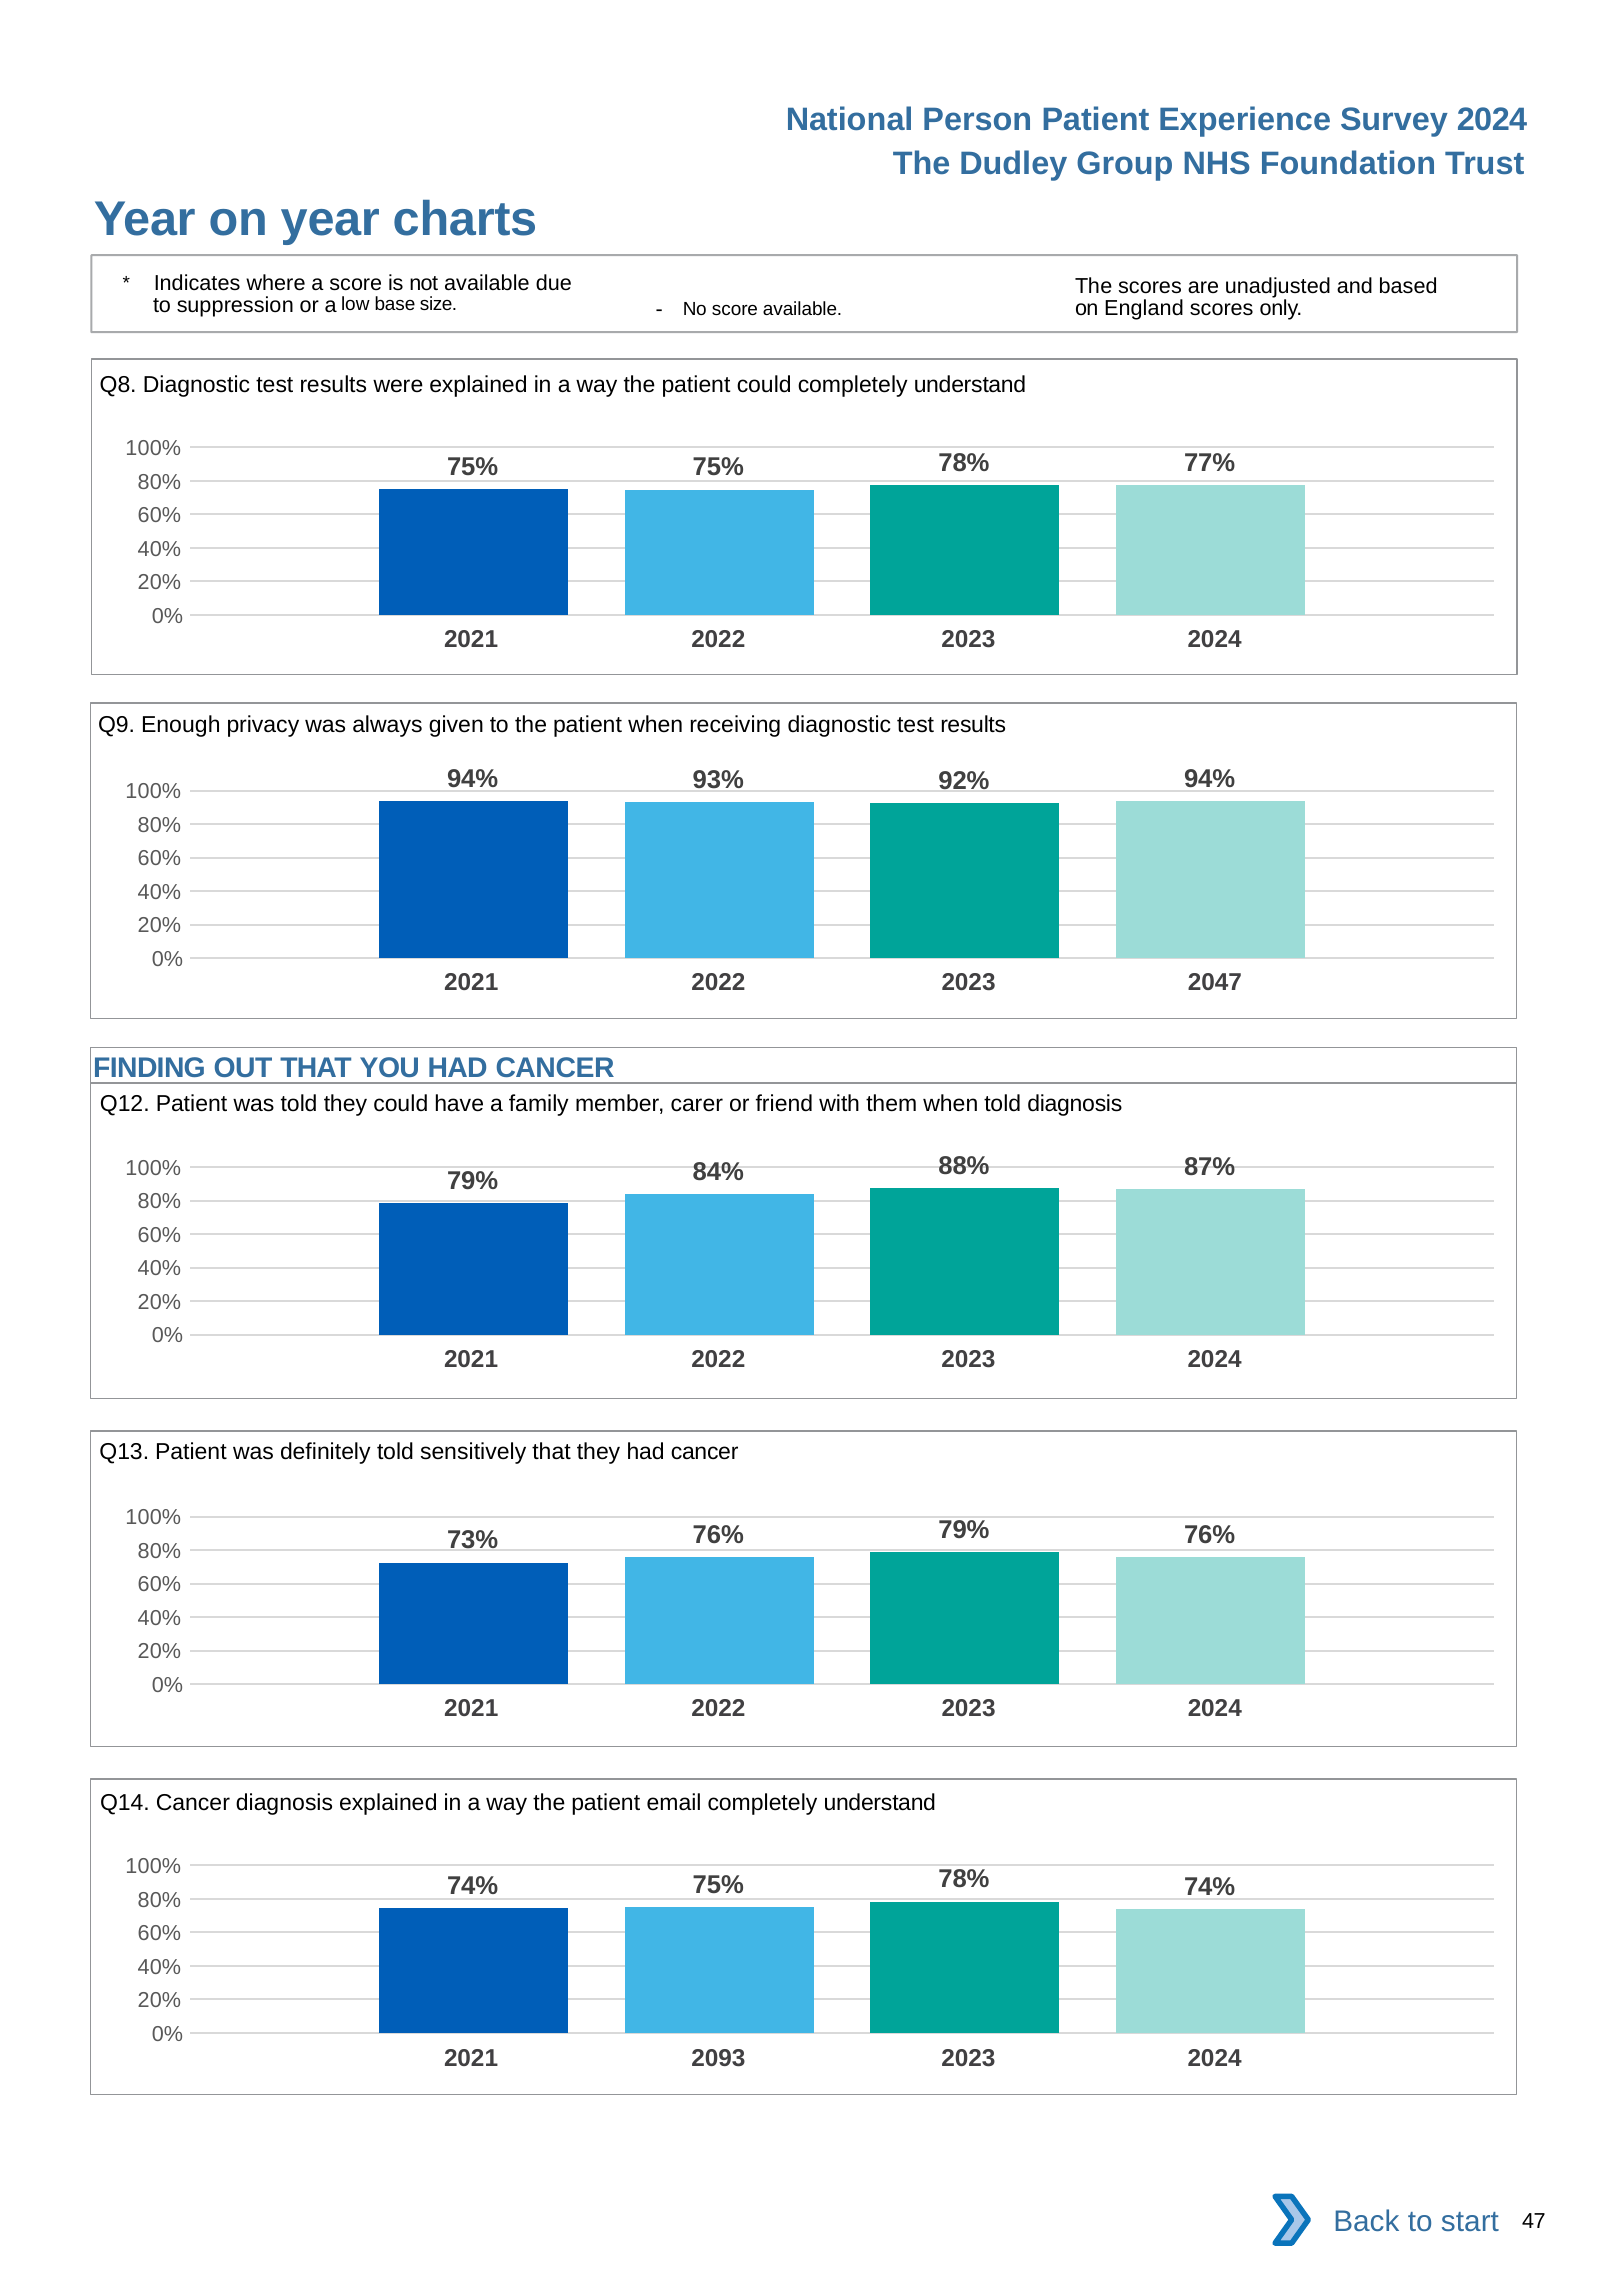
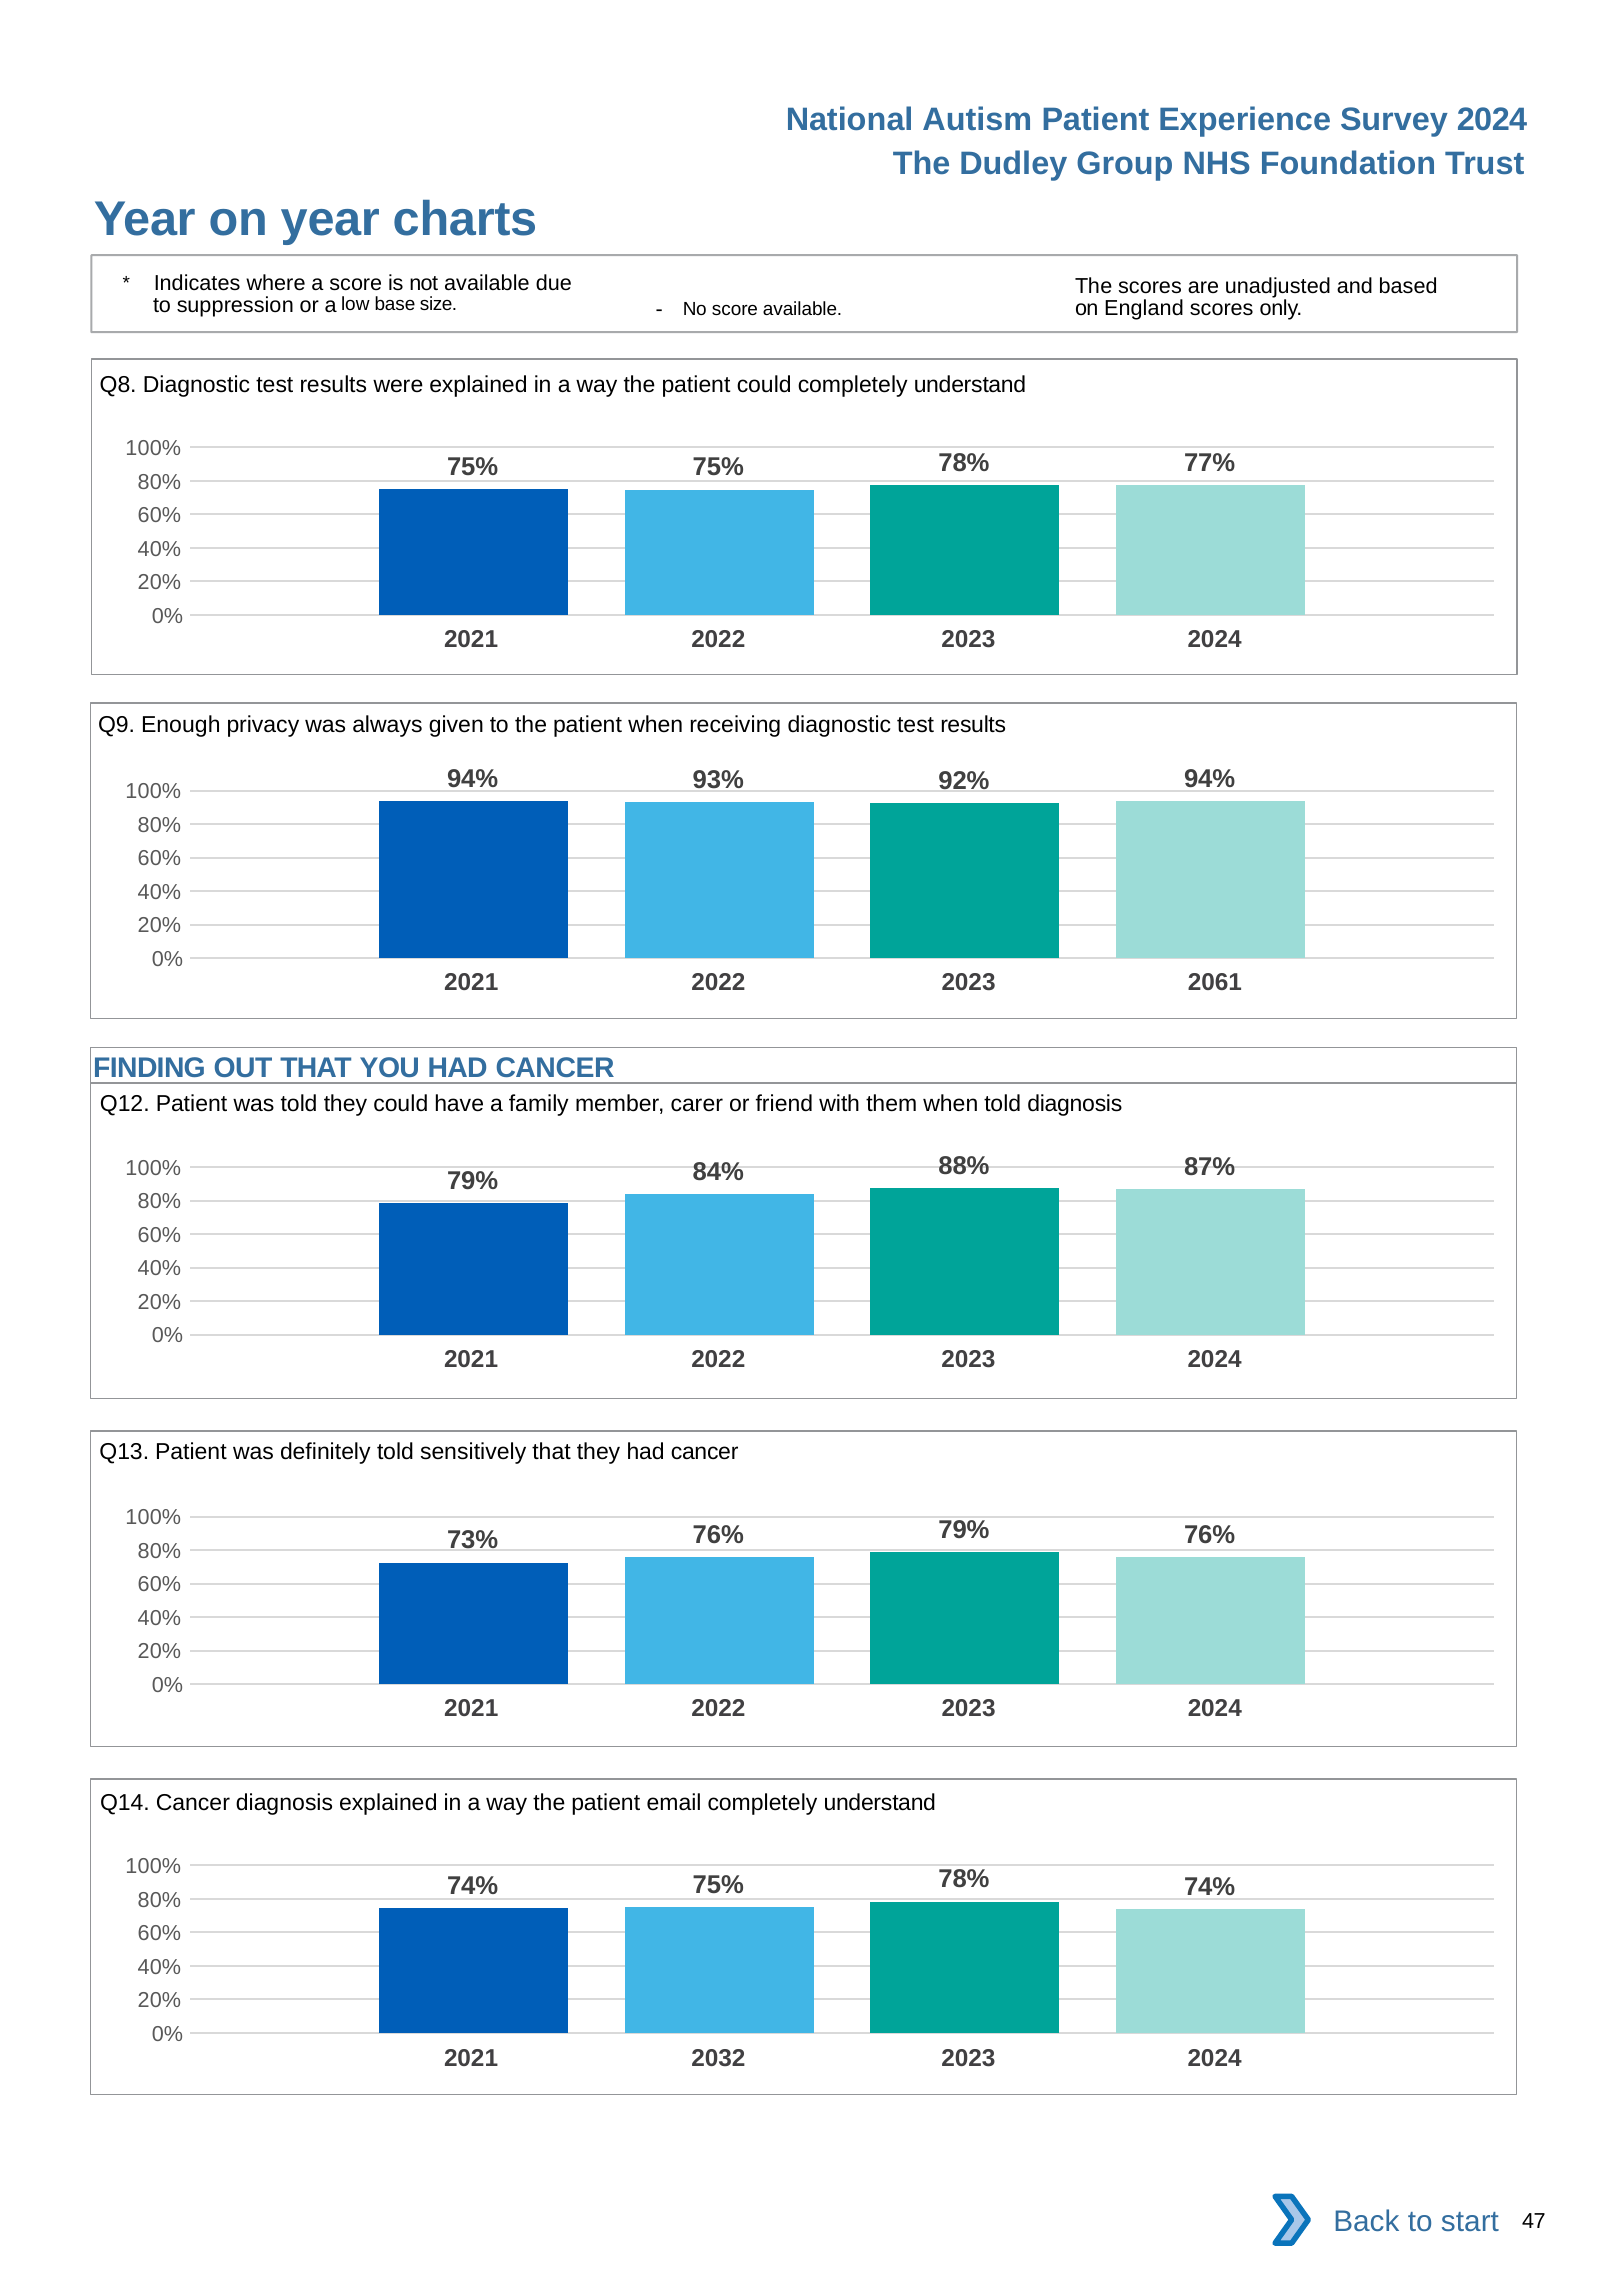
Person: Person -> Autism
2047: 2047 -> 2061
2093: 2093 -> 2032
